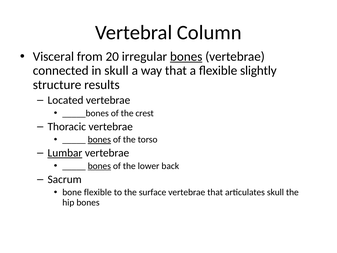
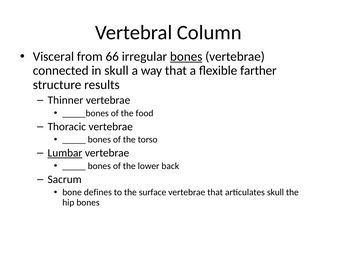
20: 20 -> 66
slightly: slightly -> farther
Located: Located -> Thinner
crest: crest -> food
bones at (99, 139) underline: present -> none
bones at (99, 166) underline: present -> none
bone flexible: flexible -> defines
